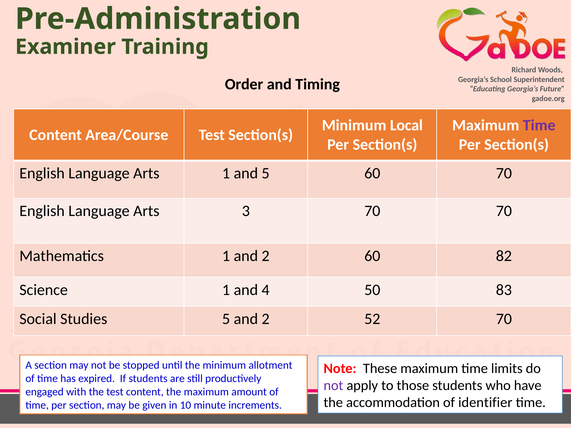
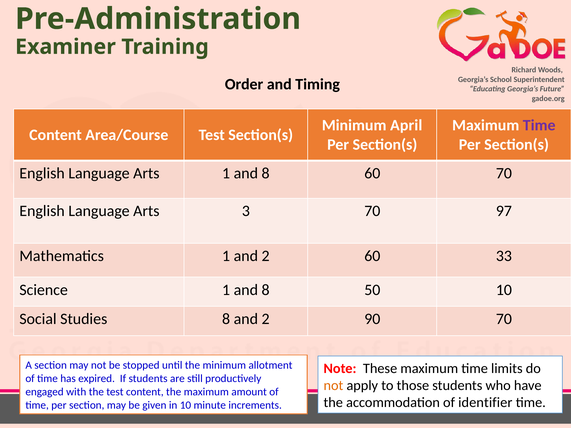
Local: Local -> April
Arts 1 and 5: 5 -> 8
70 70: 70 -> 97
82: 82 -> 33
Science 1 and 4: 4 -> 8
50 83: 83 -> 10
Studies 5: 5 -> 8
52: 52 -> 90
not at (333, 386) colour: purple -> orange
